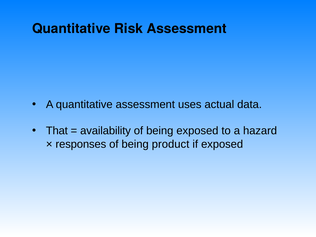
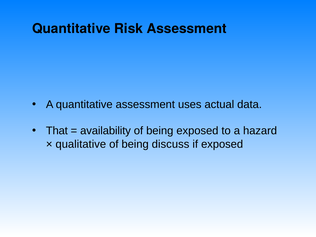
responses: responses -> qualitative
product: product -> discuss
